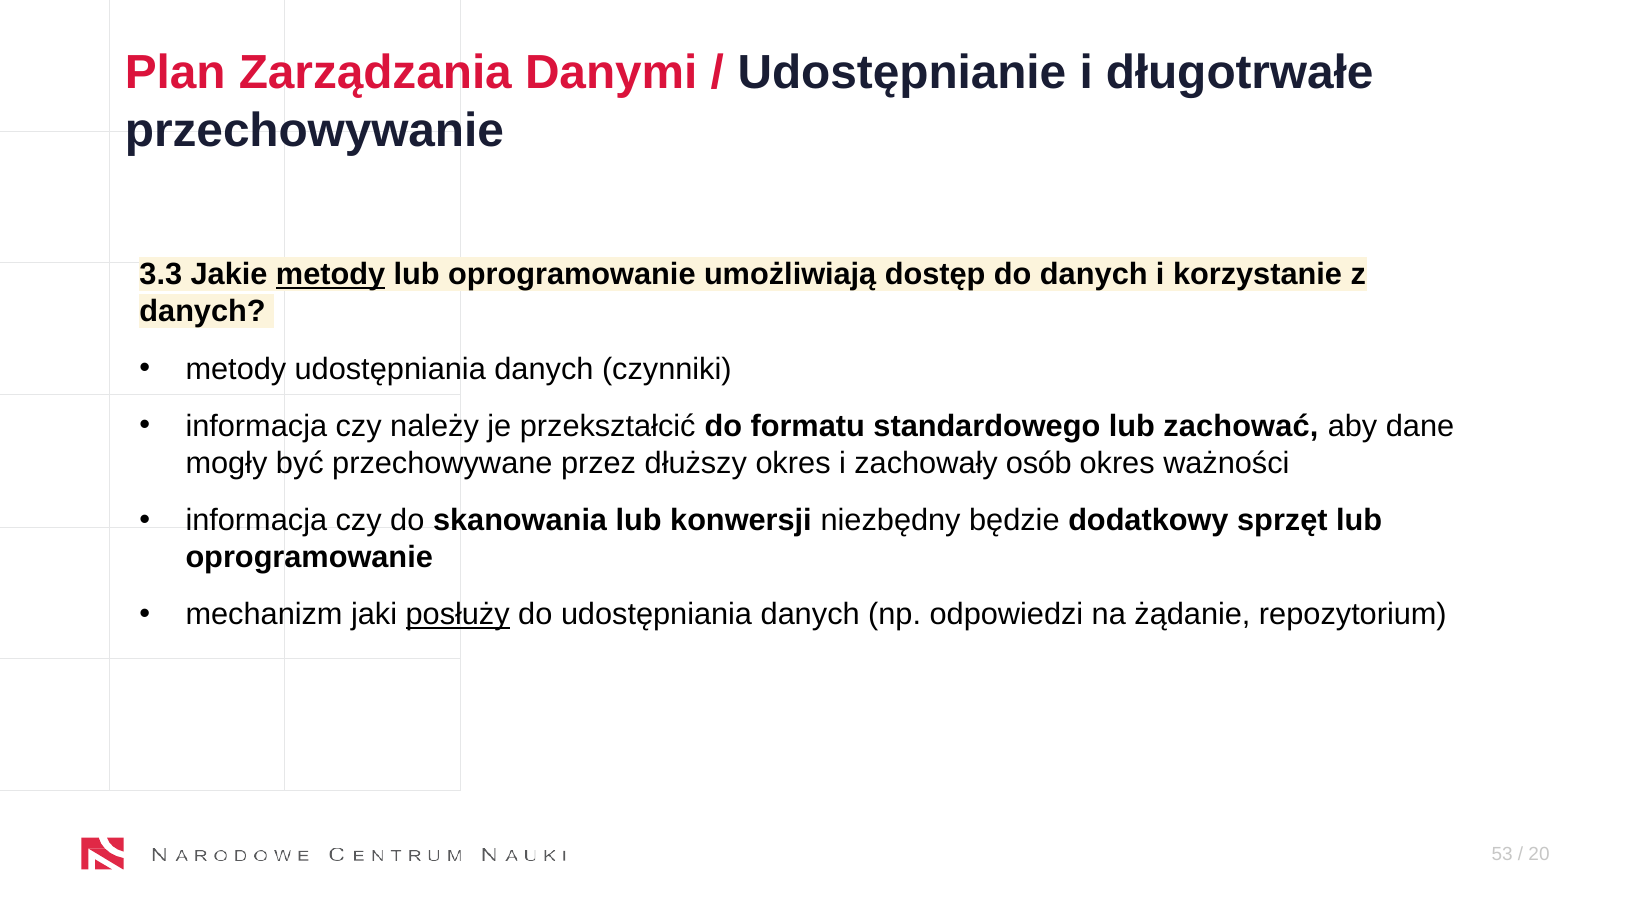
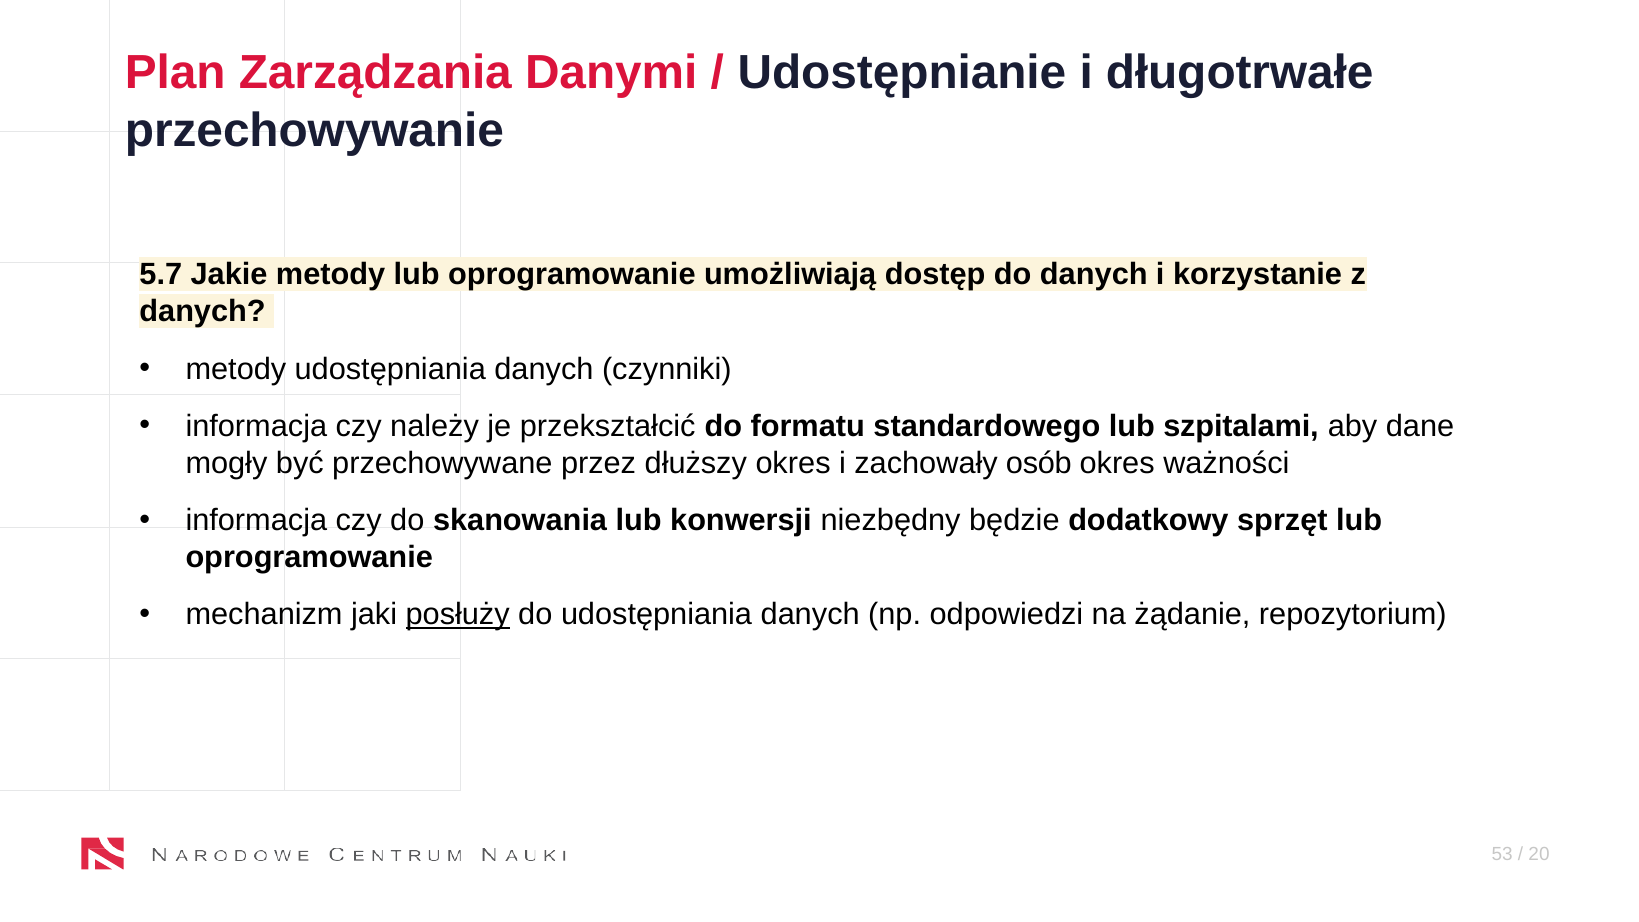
3.3: 3.3 -> 5.7
metody at (331, 275) underline: present -> none
zachować: zachować -> szpitalami
